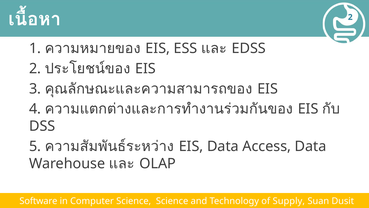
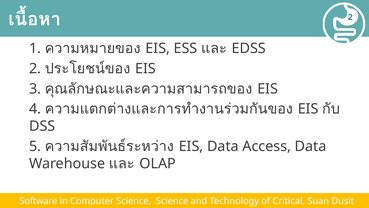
Supply: Supply -> Critical
